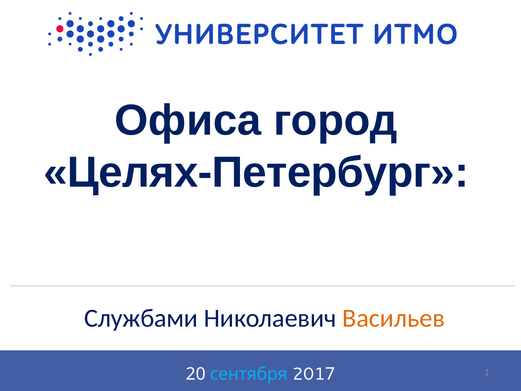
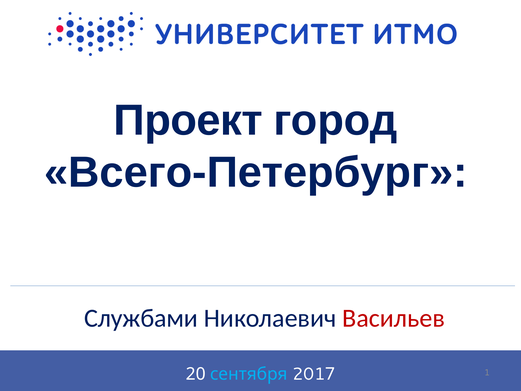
Офиса: Офиса -> Проект
Целях-Петербург: Целях-Петербург -> Всего-Петербург
Васильев colour: orange -> red
